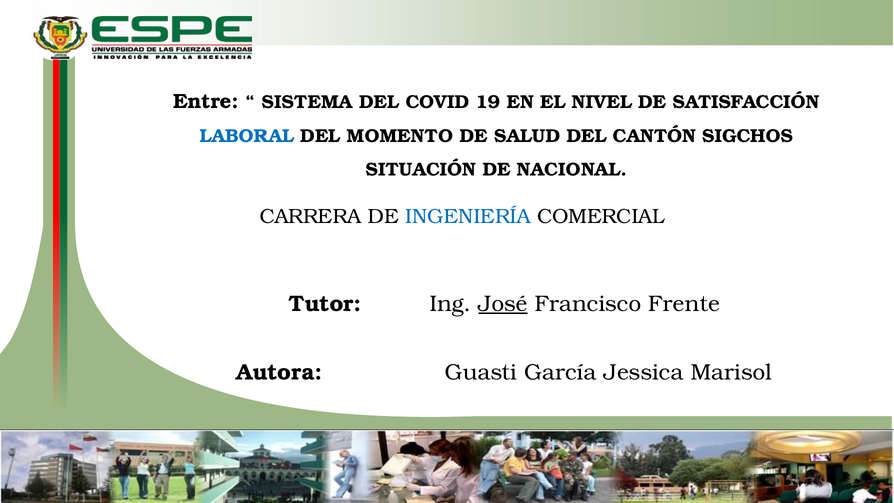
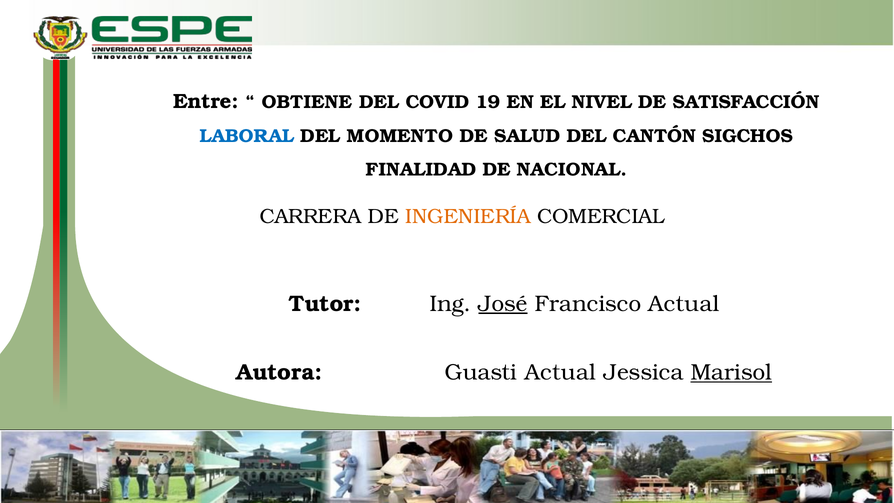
SISTEMA: SISTEMA -> OBTIENE
SITUACIÓN: SITUACIÓN -> FINALIDAD
INGENIERÍA colour: blue -> orange
Francisco Frente: Frente -> Actual
Guasti García: García -> Actual
Marisol underline: none -> present
